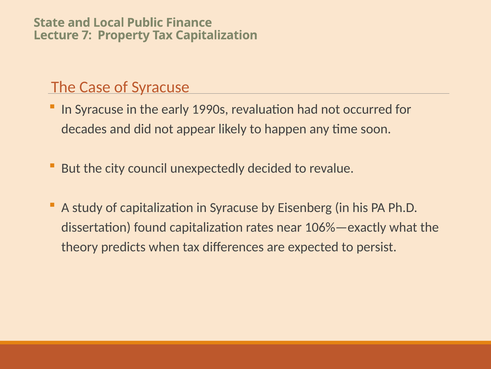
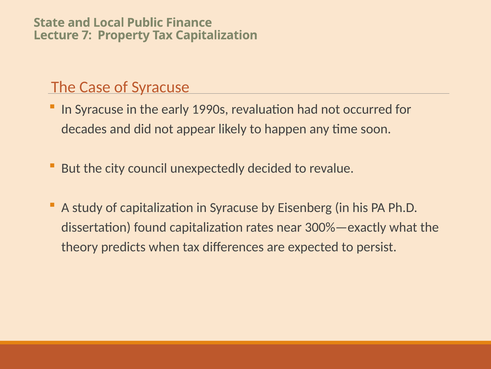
106%—exactly: 106%—exactly -> 300%—exactly
